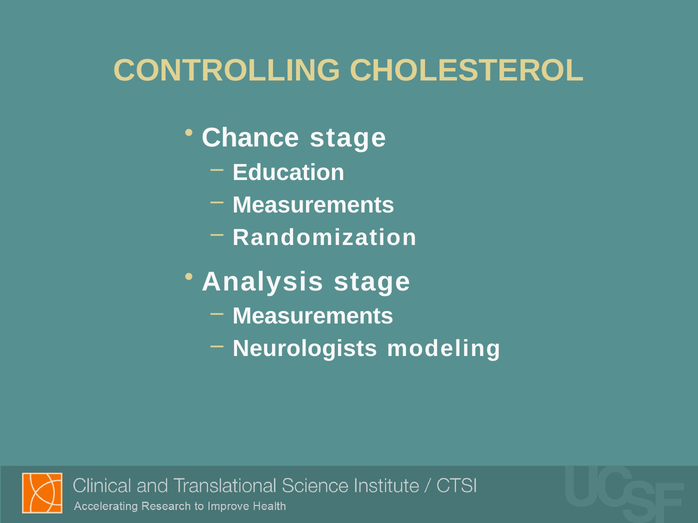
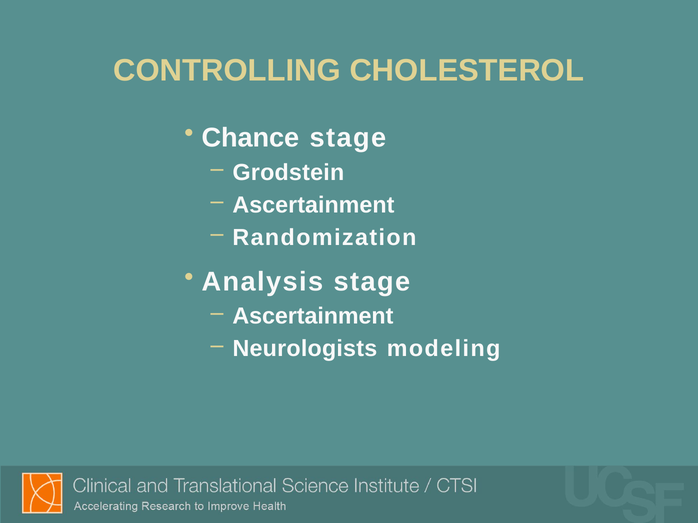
Education: Education -> Grodstein
Measurements at (313, 205): Measurements -> Ascertainment
Measurements at (313, 317): Measurements -> Ascertainment
